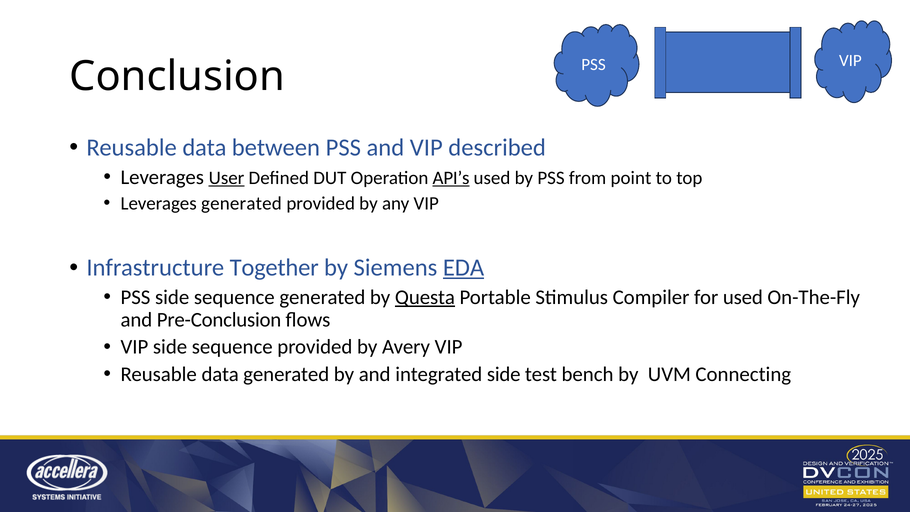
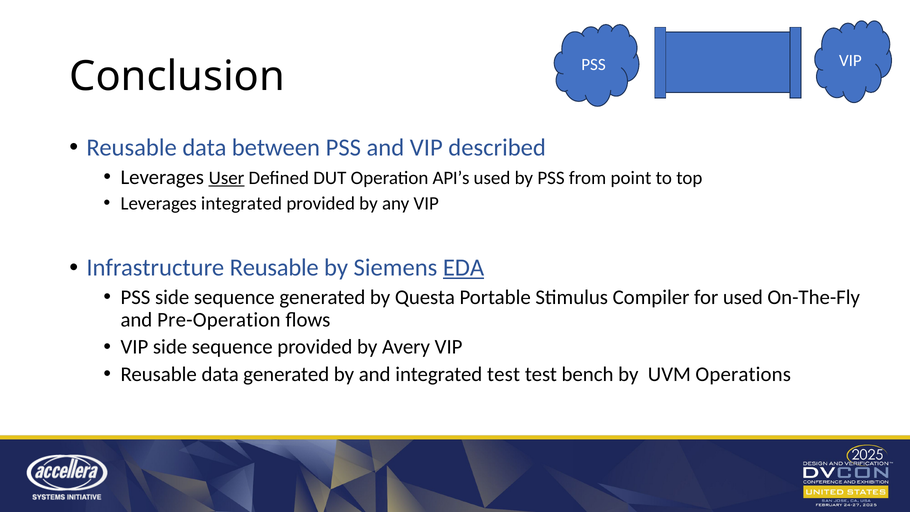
API’s underline: present -> none
Leverages generated: generated -> integrated
Infrastructure Together: Together -> Reusable
Questa underline: present -> none
Pre-Conclusion: Pre-Conclusion -> Pre-Operation
integrated side: side -> test
Connecting: Connecting -> Operations
